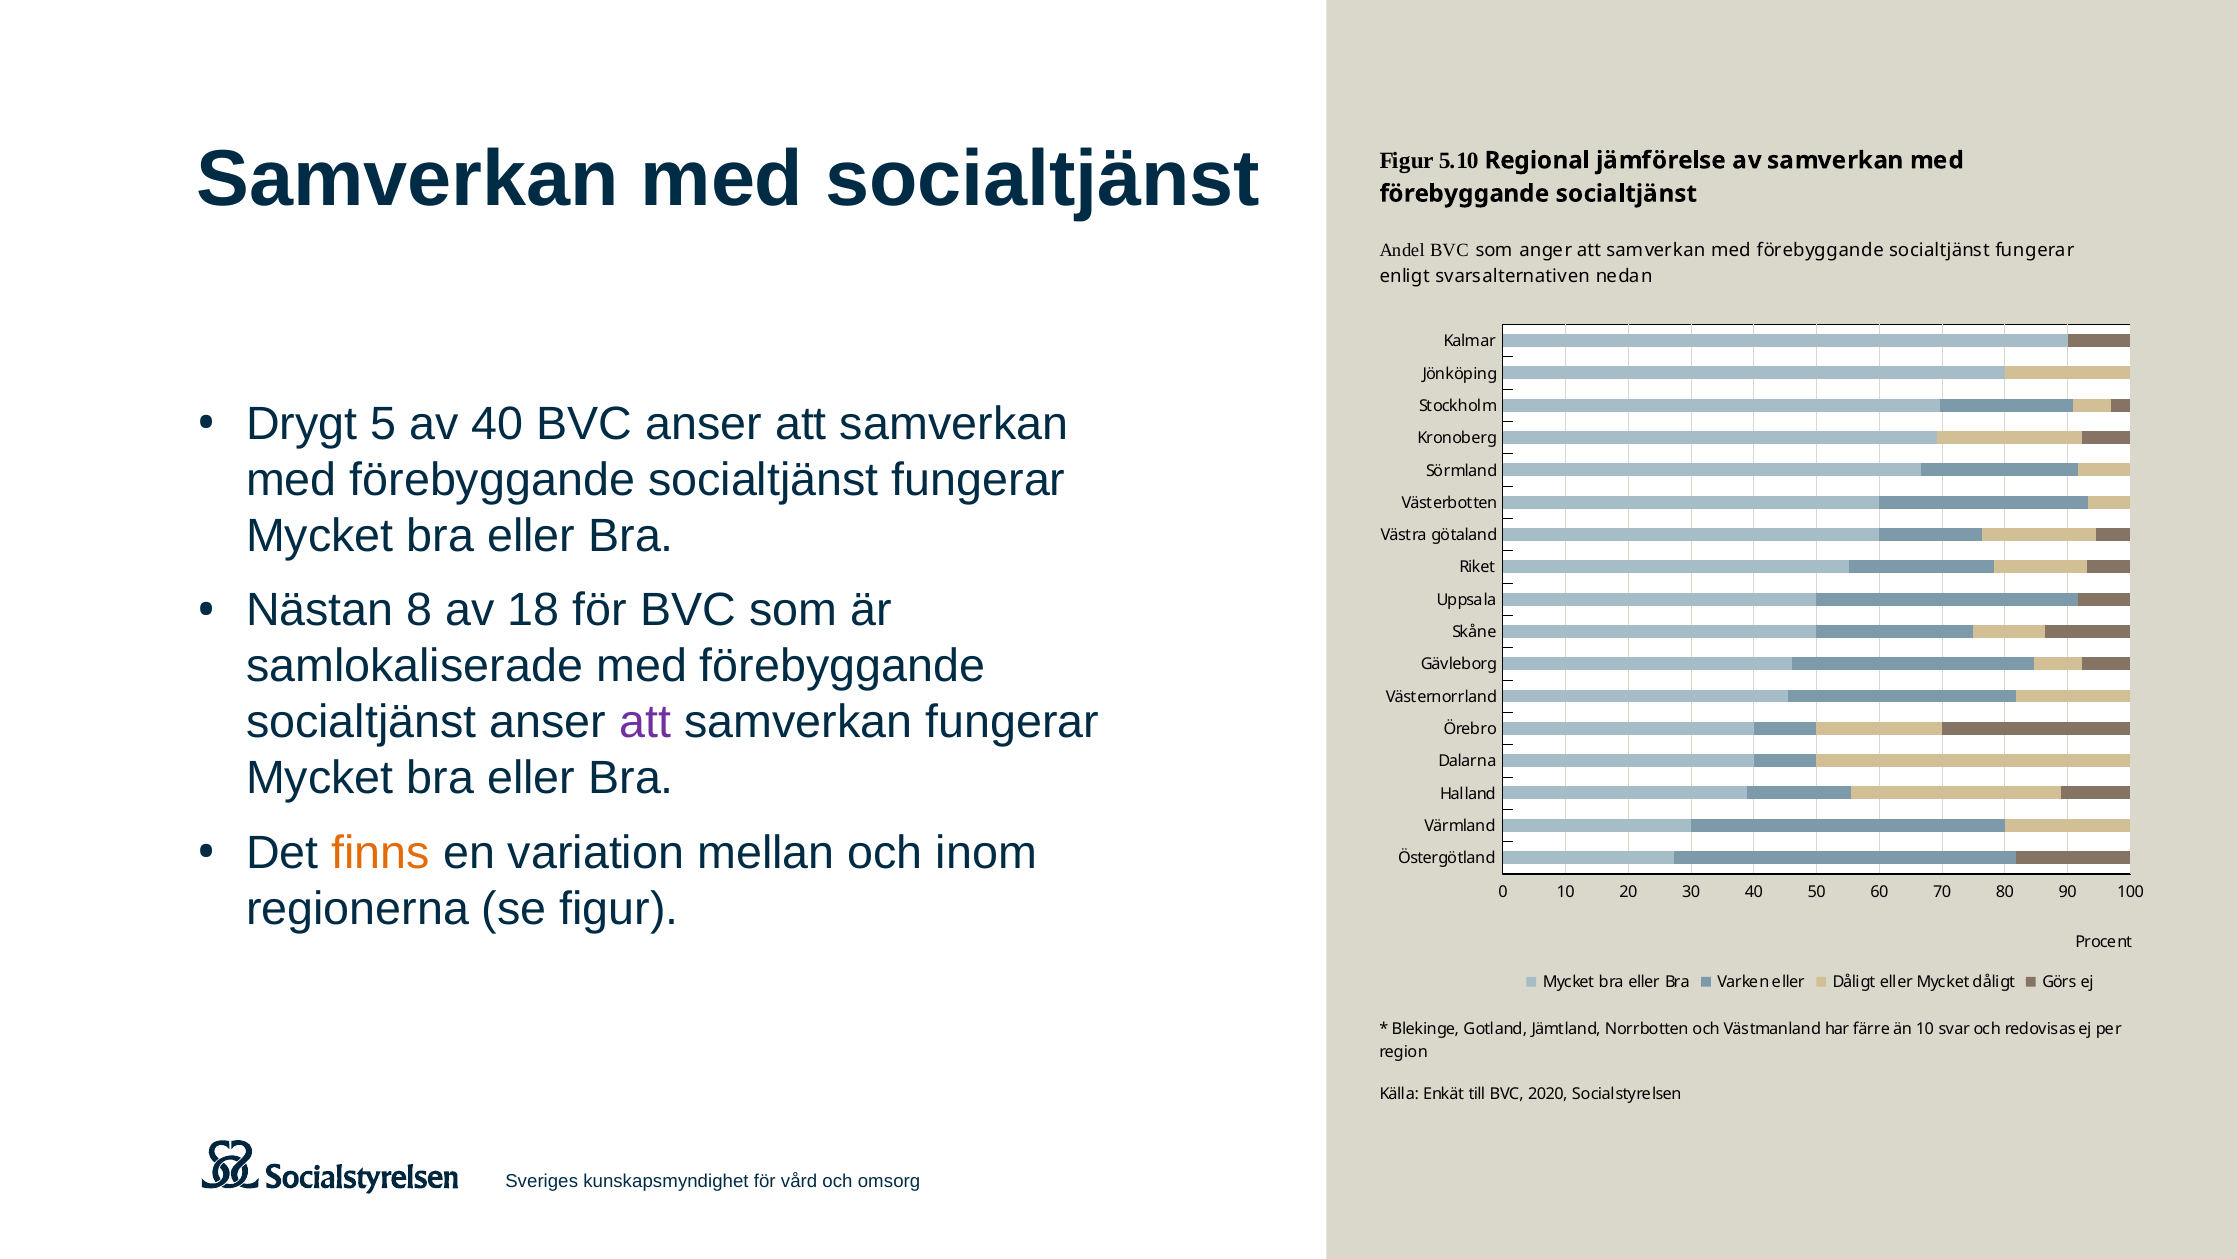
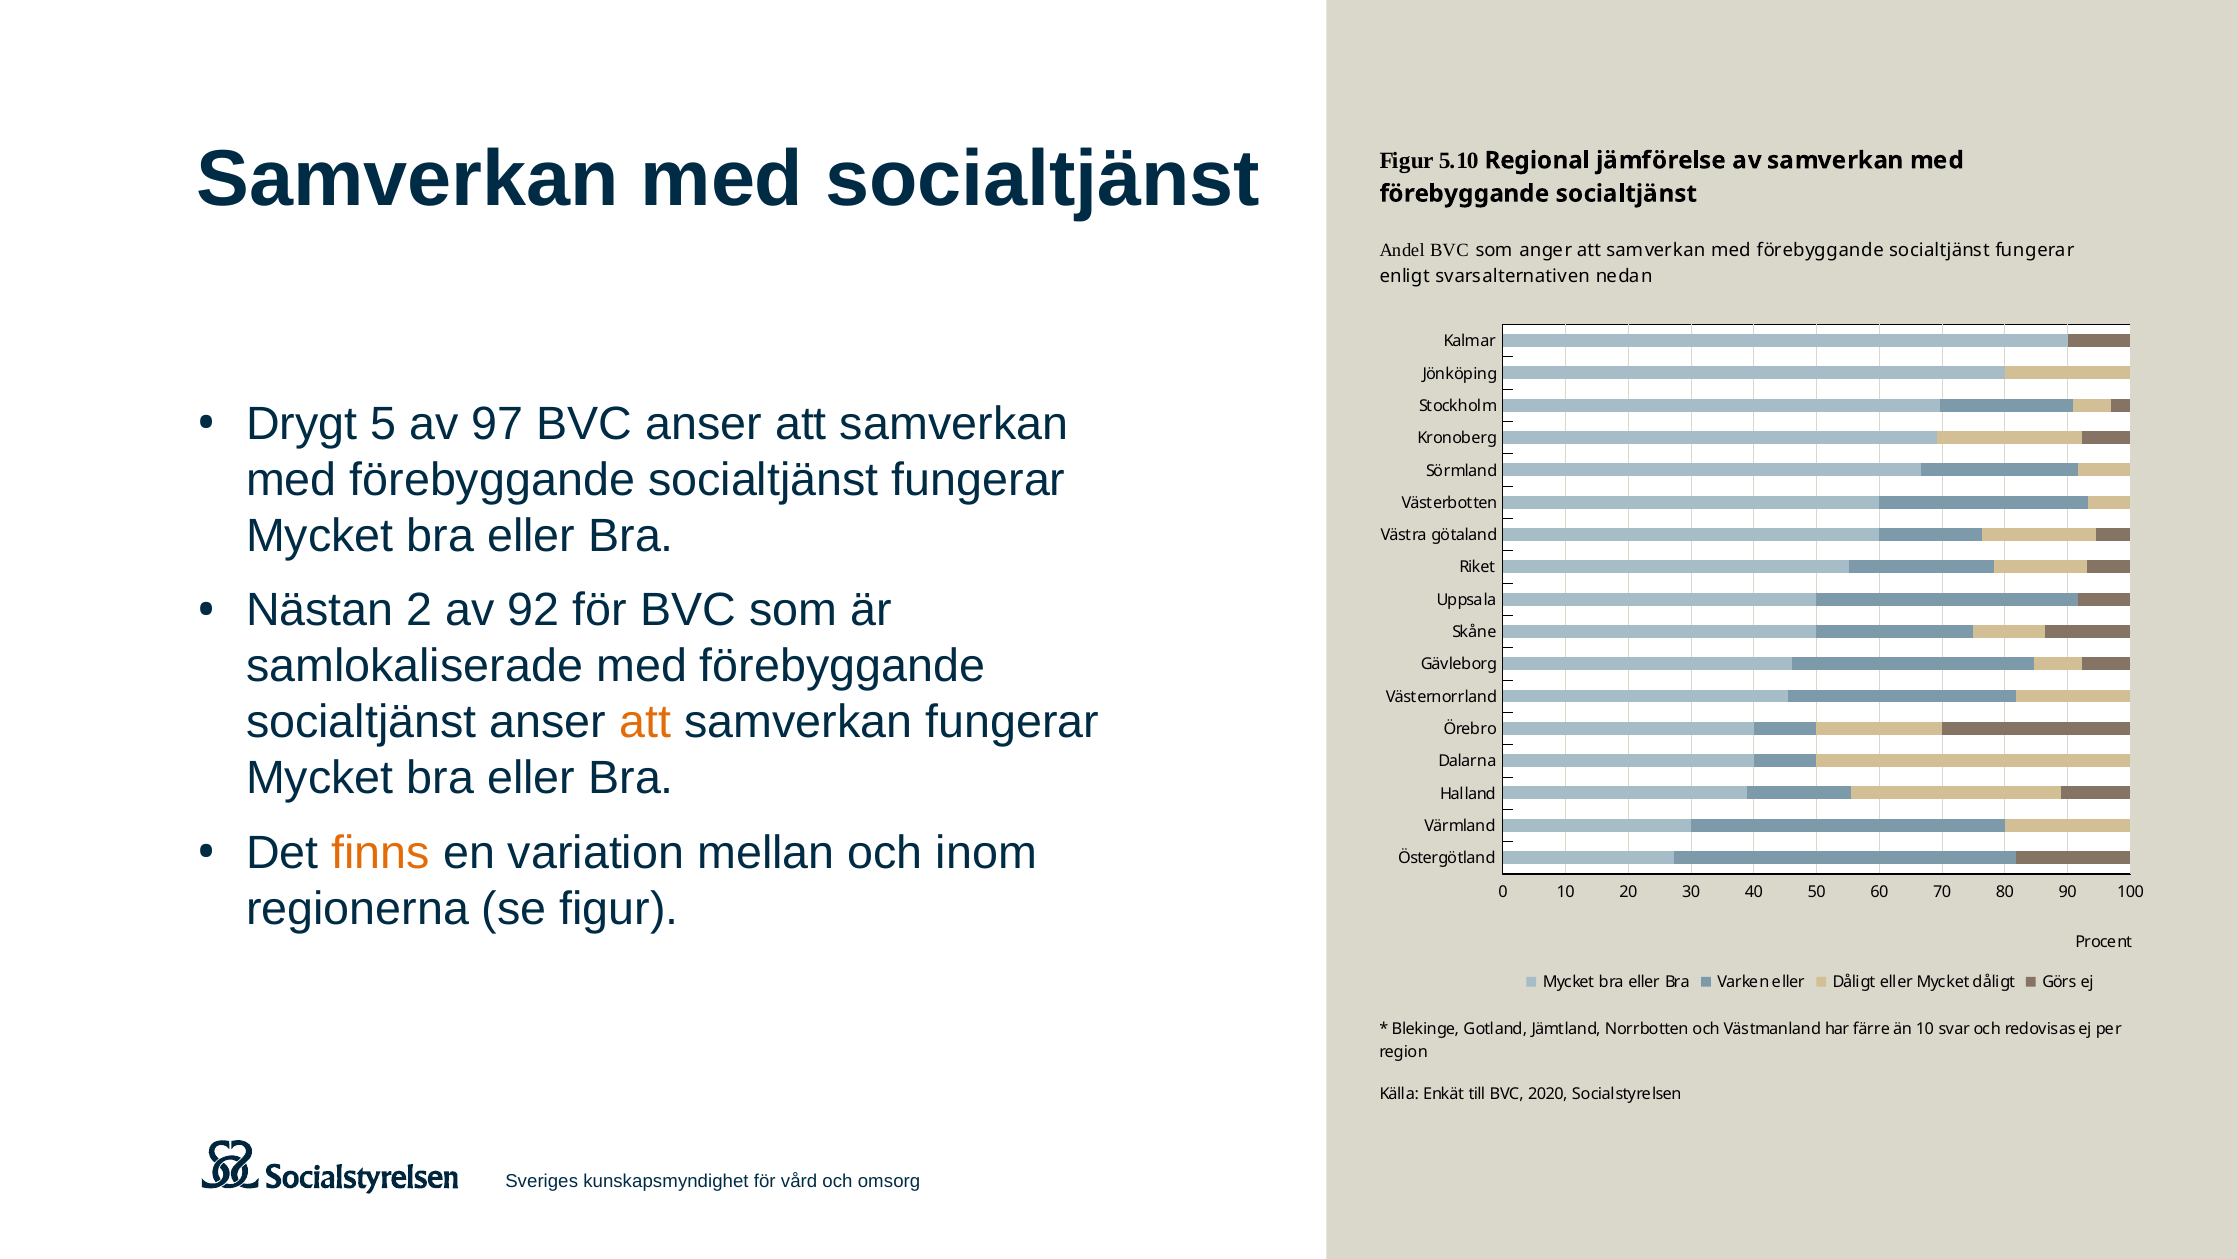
av 40: 40 -> 97
8: 8 -> 2
18: 18 -> 92
att at (645, 722) colour: purple -> orange
